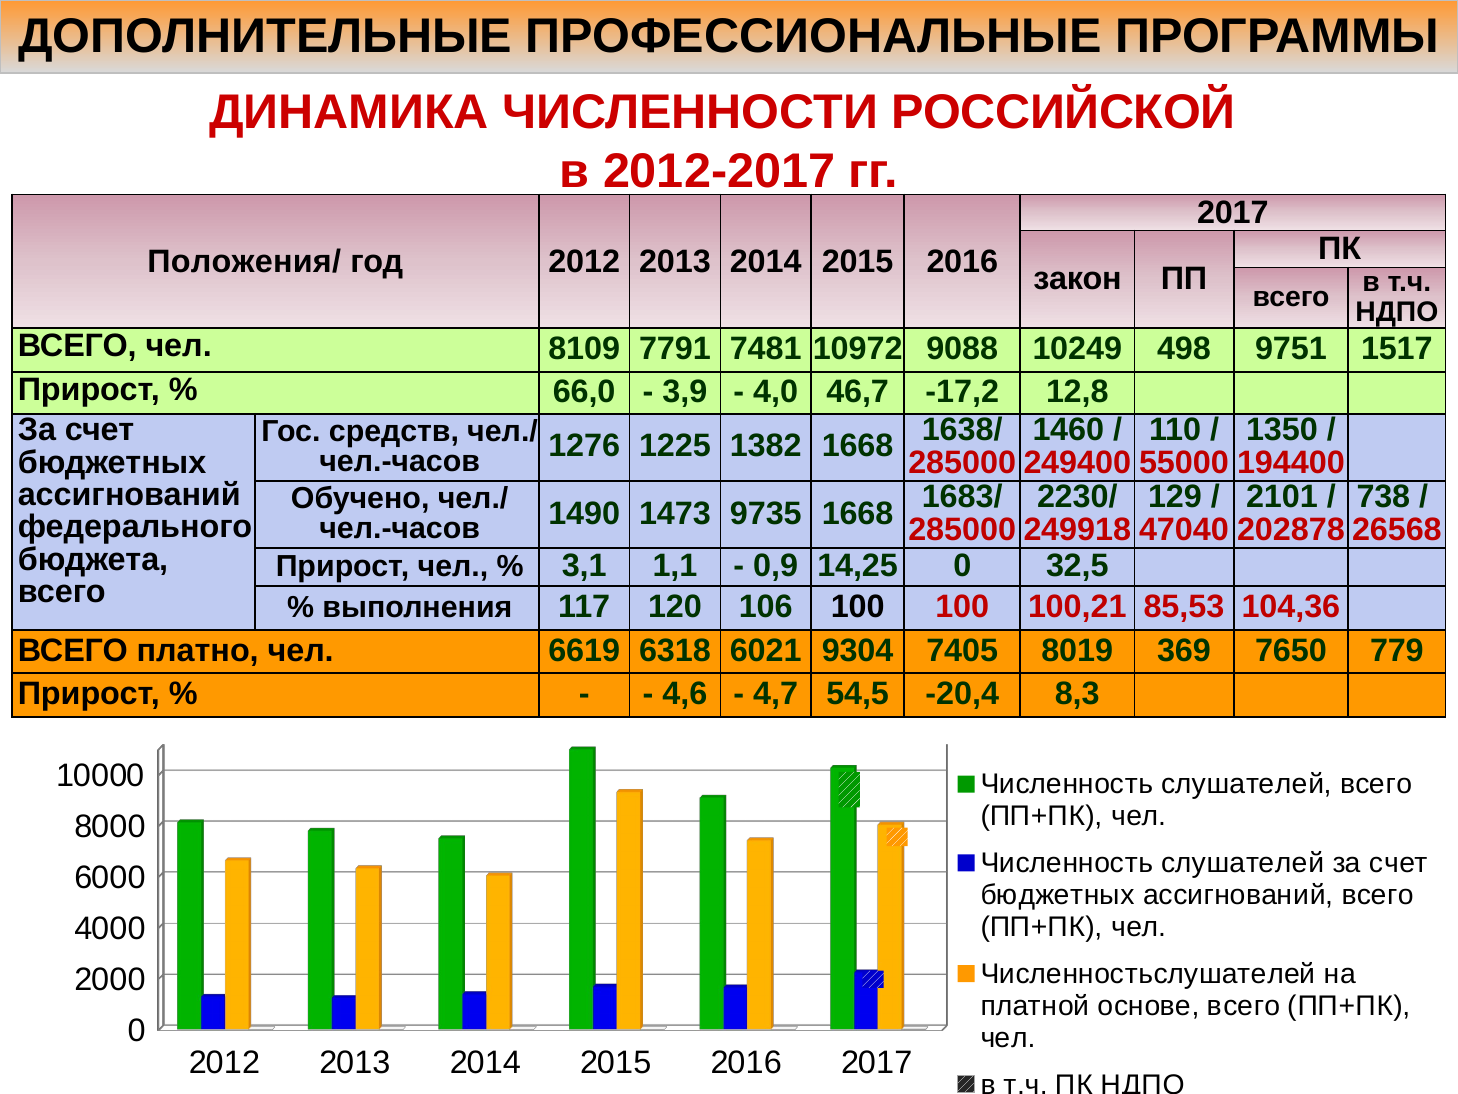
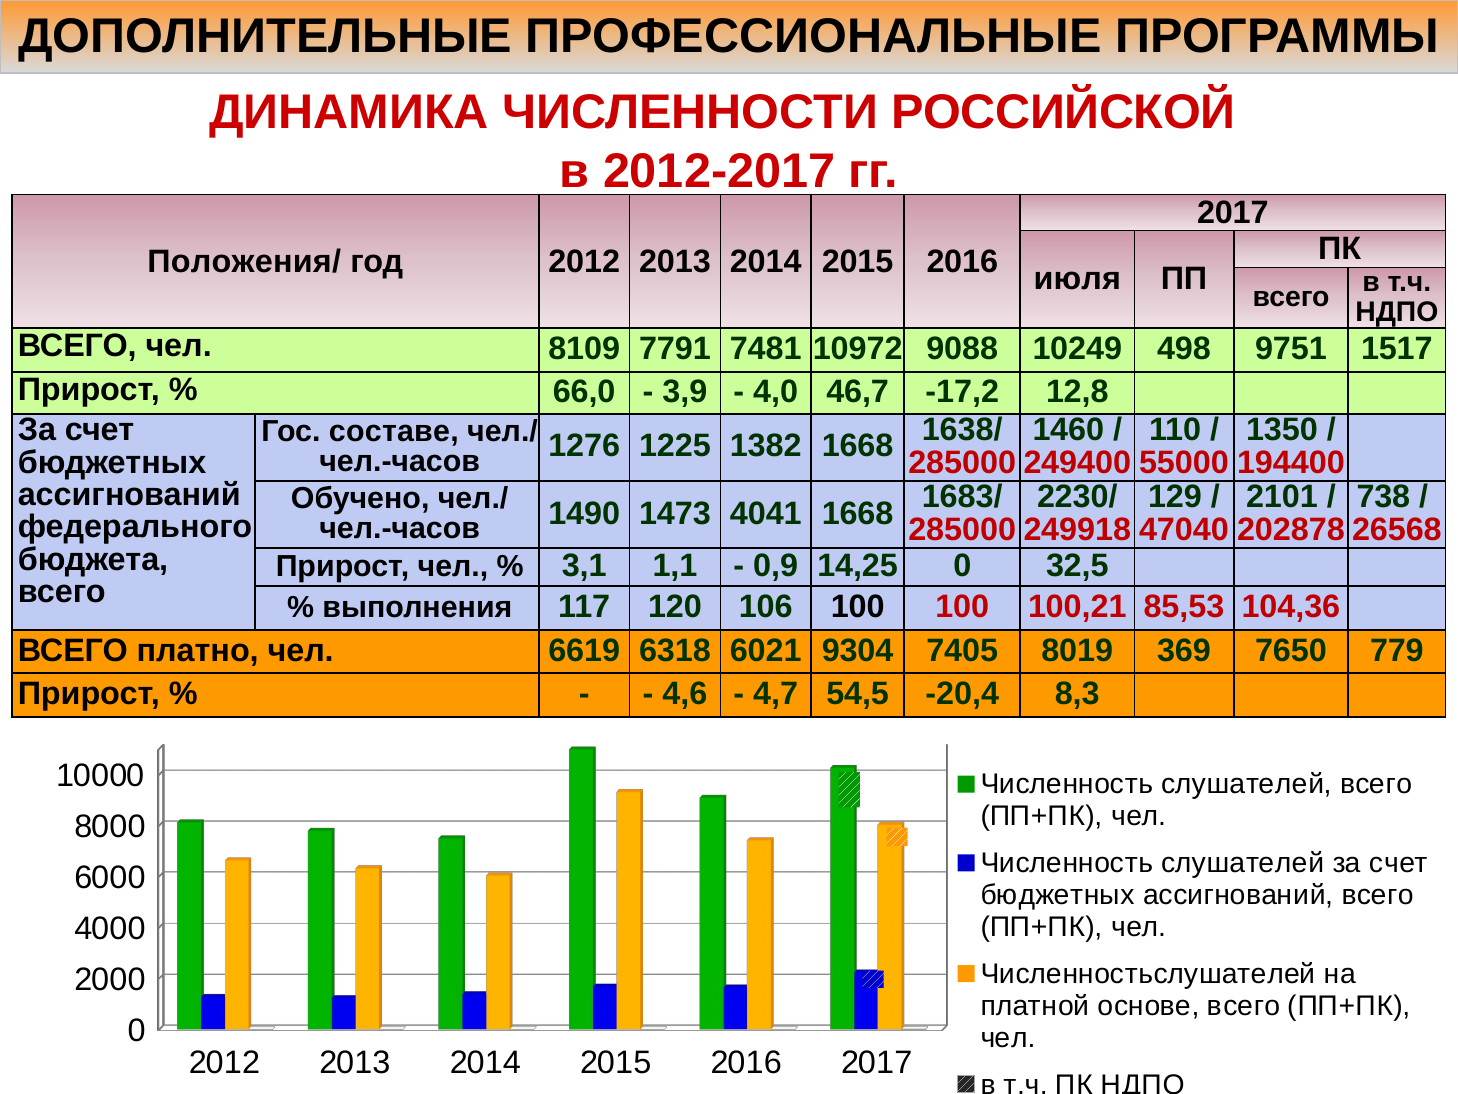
закон: закон -> июля
средств: средств -> составе
9735: 9735 -> 4041
